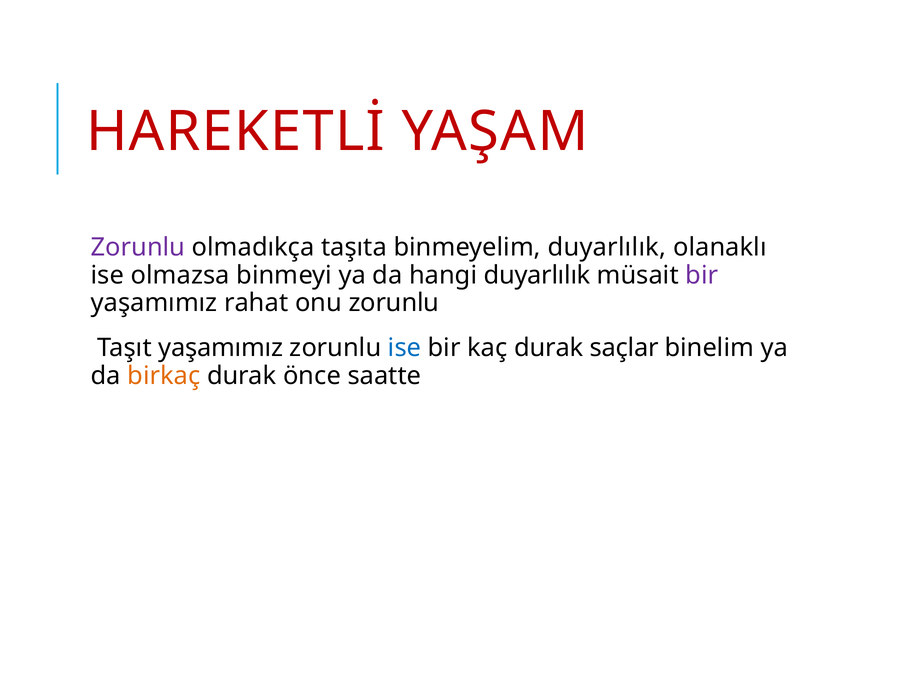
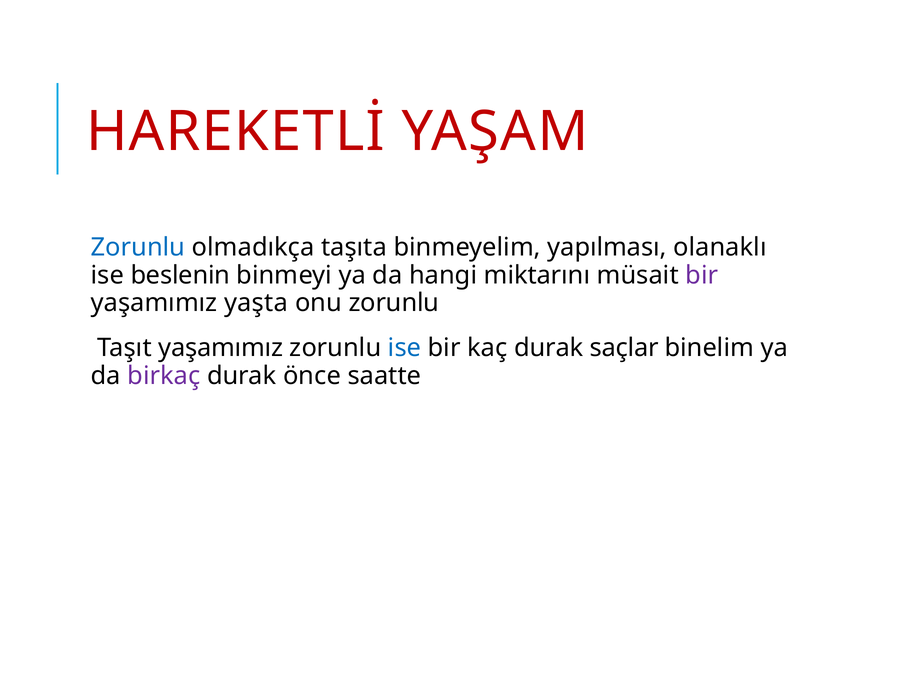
Zorunlu at (138, 247) colour: purple -> blue
binmeyelim duyarlılık: duyarlılık -> yapılması
olmazsa: olmazsa -> beslenin
hangi duyarlılık: duyarlılık -> miktarını
rahat: rahat -> yaşta
birkaç colour: orange -> purple
